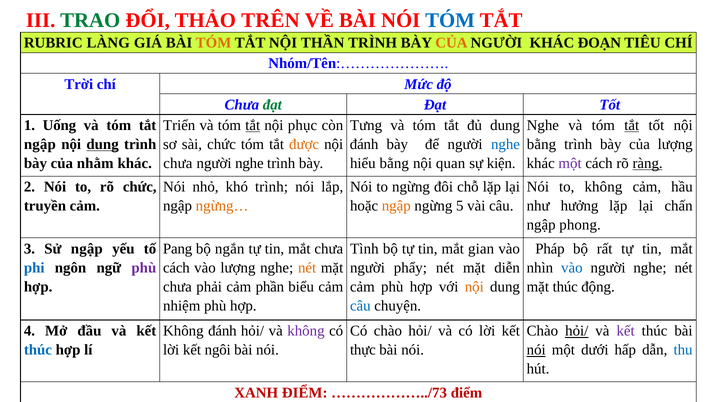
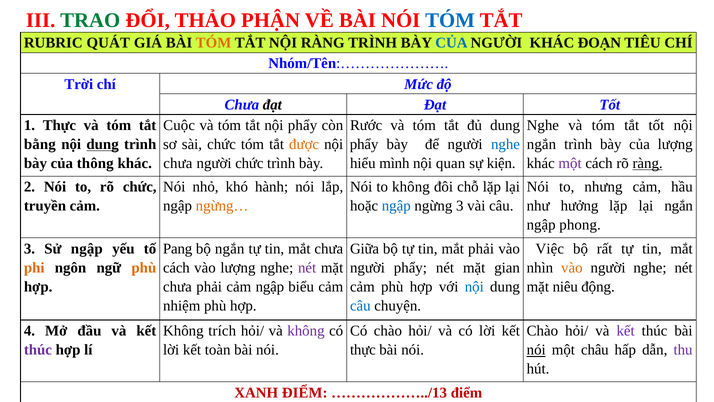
TRÊN: TRÊN -> PHẬN
LÀNG: LÀNG -> QUÁT
NỘI THẦN: THẦN -> RÀNG
CỦA at (451, 43) colour: orange -> blue
đạt at (272, 105) colour: green -> black
1 Uống: Uống -> Thực
Triển: Triển -> Cuộc
tắt at (253, 125) underline: present -> none
nội phục: phục -> phẩy
Tưng: Tưng -> Rước
tắt at (632, 125) underline: present -> none
ngập at (40, 144): ngập -> bằng
đánh at (364, 144): đánh -> phẩy
bằng at (541, 144): bằng -> ngắn
nhằm: nhằm -> thông
nghe at (249, 163): nghe -> chức
hiểu bằng: bằng -> mình
khó trình: trình -> hành
to ngừng: ngừng -> không
to không: không -> nhưng
ngập at (396, 206) colour: orange -> blue
ngừng 5: 5 -> 3
lại chấn: chấn -> ngắn
Tình: Tình -> Giữa
mắt gian: gian -> phải
Pháp: Pháp -> Việc
phi colour: blue -> orange
phù at (144, 267) colour: purple -> orange
nét at (307, 267) colour: orange -> purple
diễn: diễn -> gian
vào at (572, 267) colour: blue -> orange
cảm phần: phần -> ngập
nội at (474, 286) colour: orange -> blue
mặt thúc: thúc -> niêu
Không đánh: đánh -> trích
hỏi/ at (577, 331) underline: present -> none
thúc at (38, 350) colour: blue -> purple
ngôi: ngôi -> toàn
dưới: dưới -> châu
thu colour: blue -> purple
………………../73: ………………../73 -> ………………../13
